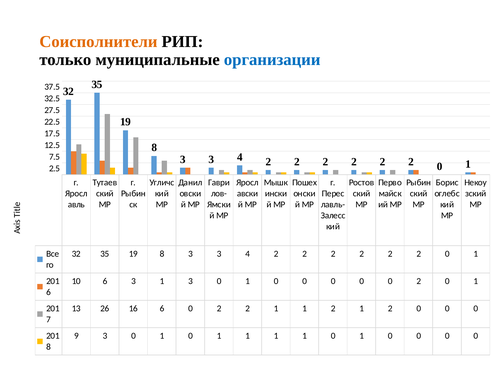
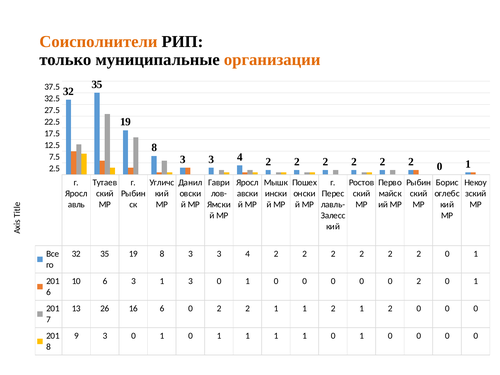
организации colour: blue -> orange
